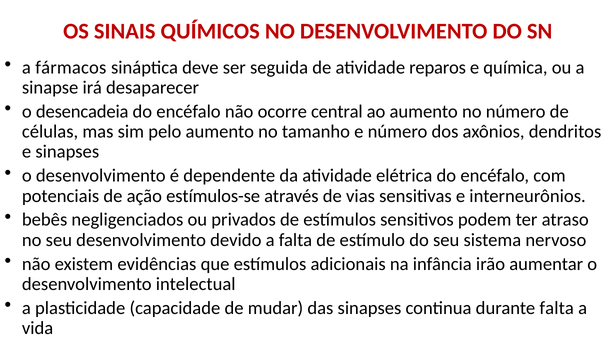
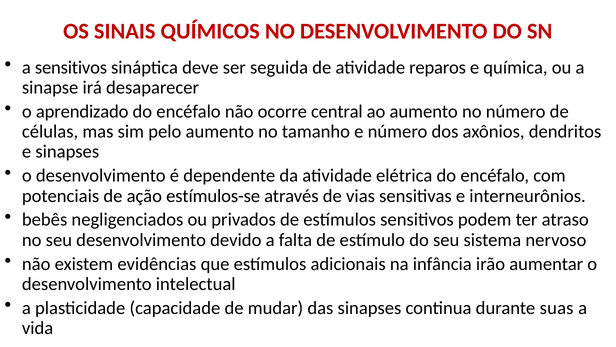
a fármacos: fármacos -> sensitivos
desencadeia: desencadeia -> aprendizado
durante falta: falta -> suas
